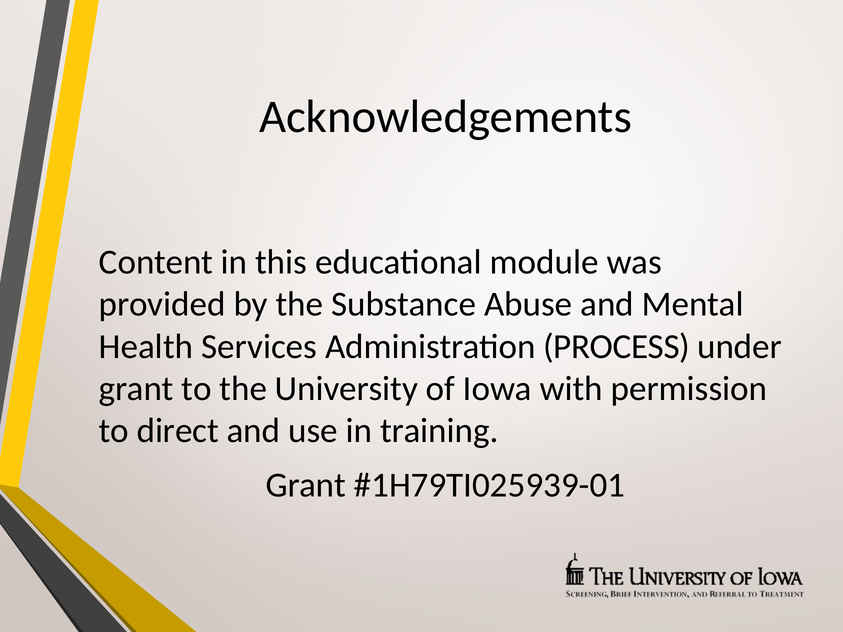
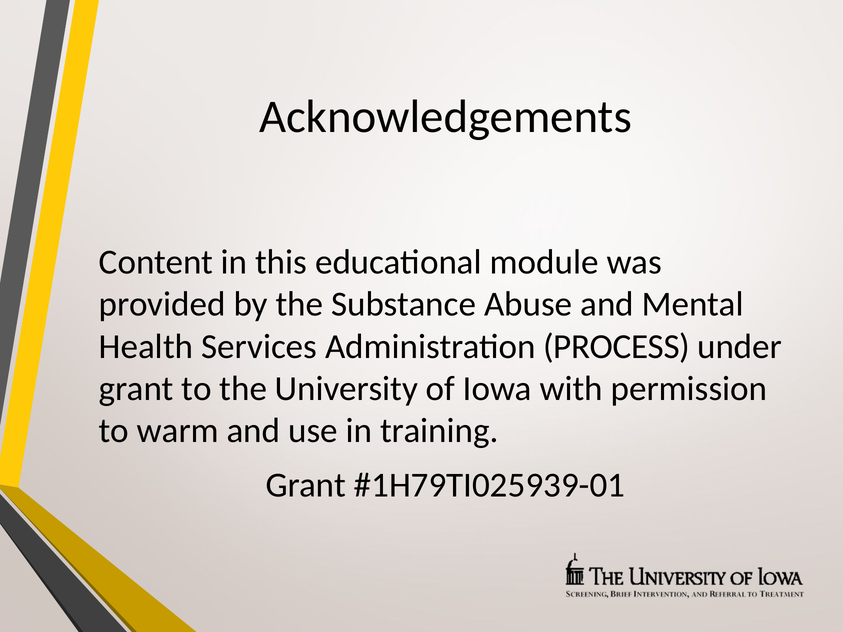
direct: direct -> warm
